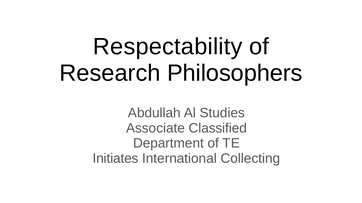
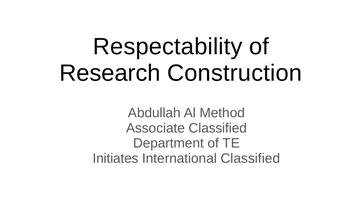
Philosophers: Philosophers -> Construction
Studies: Studies -> Method
International Collecting: Collecting -> Classified
